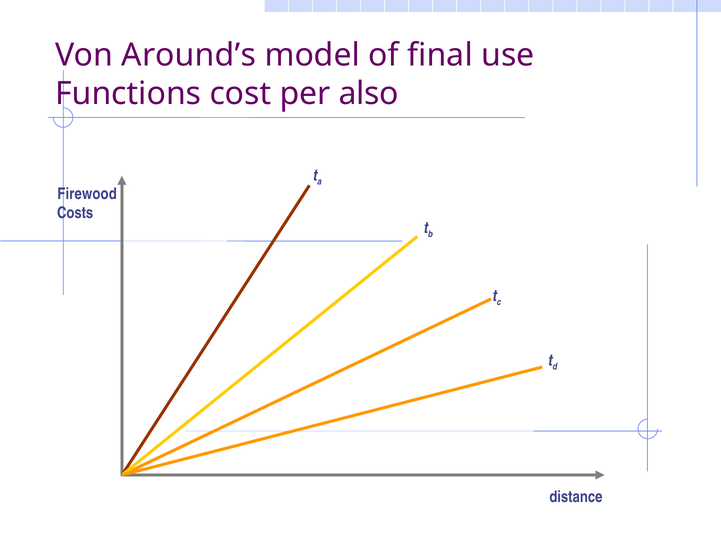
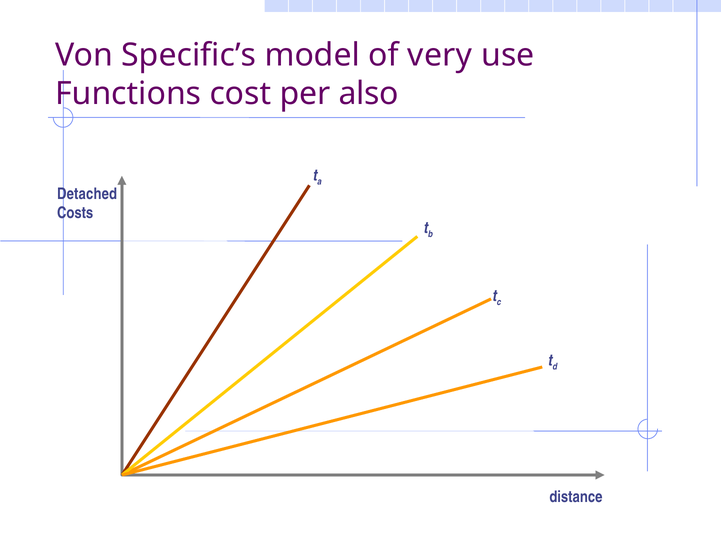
Around’s: Around’s -> Specific’s
final: final -> very
Firewood: Firewood -> Detached
